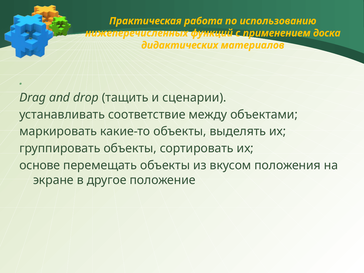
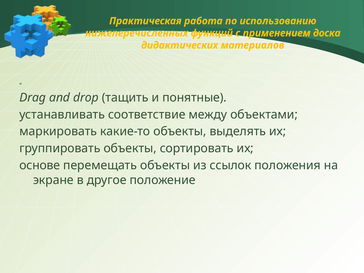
сценарии: сценарии -> понятные
вкусом: вкусом -> ссылок
